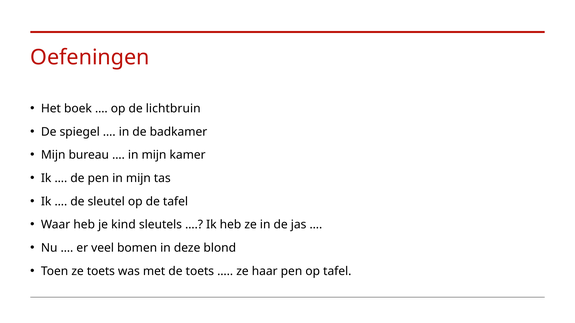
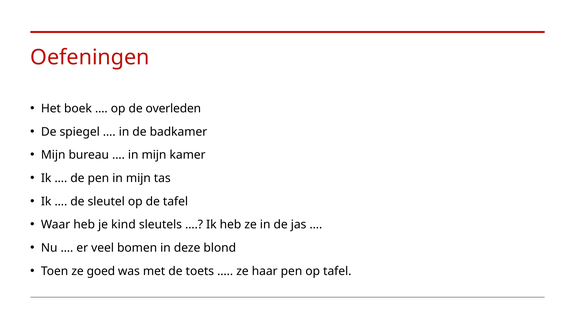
lichtbruin: lichtbruin -> overleden
ze toets: toets -> goed
